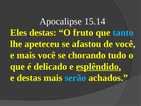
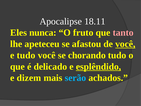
15.14: 15.14 -> 18.11
Eles destas: destas -> nunca
tanto colour: light blue -> pink
você at (125, 44) underline: none -> present
e mais: mais -> tudo
e destas: destas -> dizem
